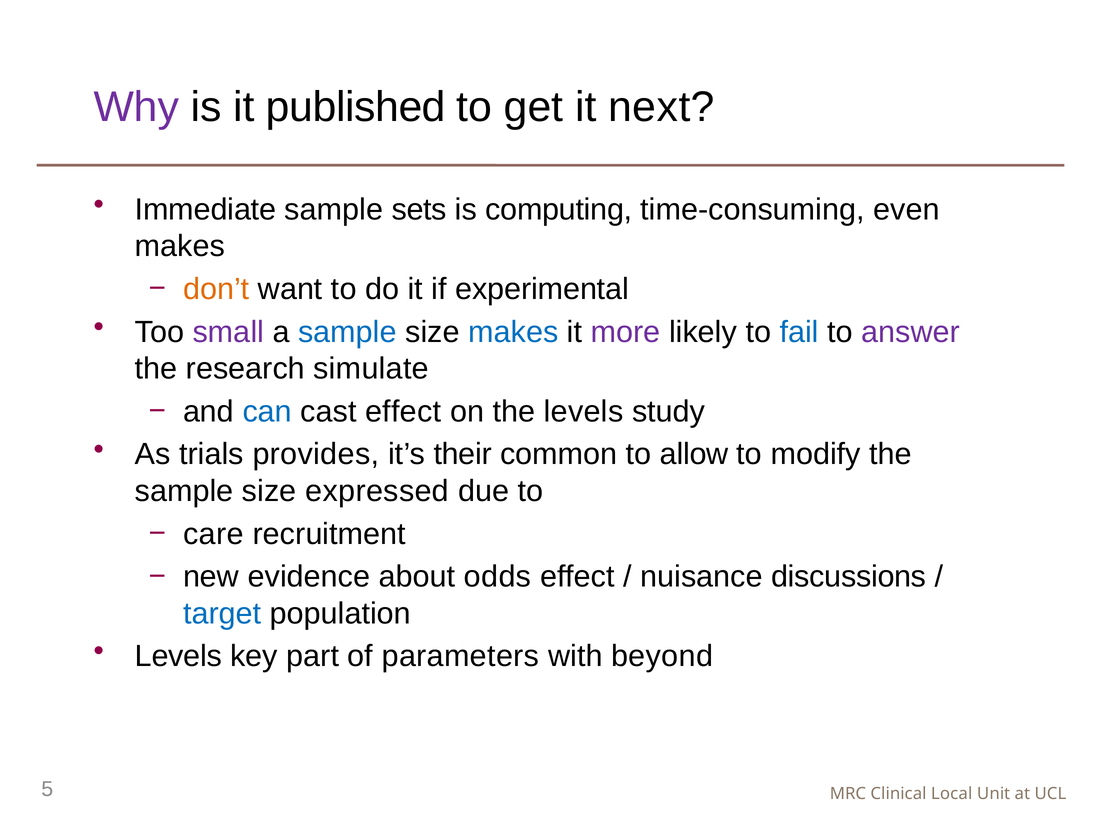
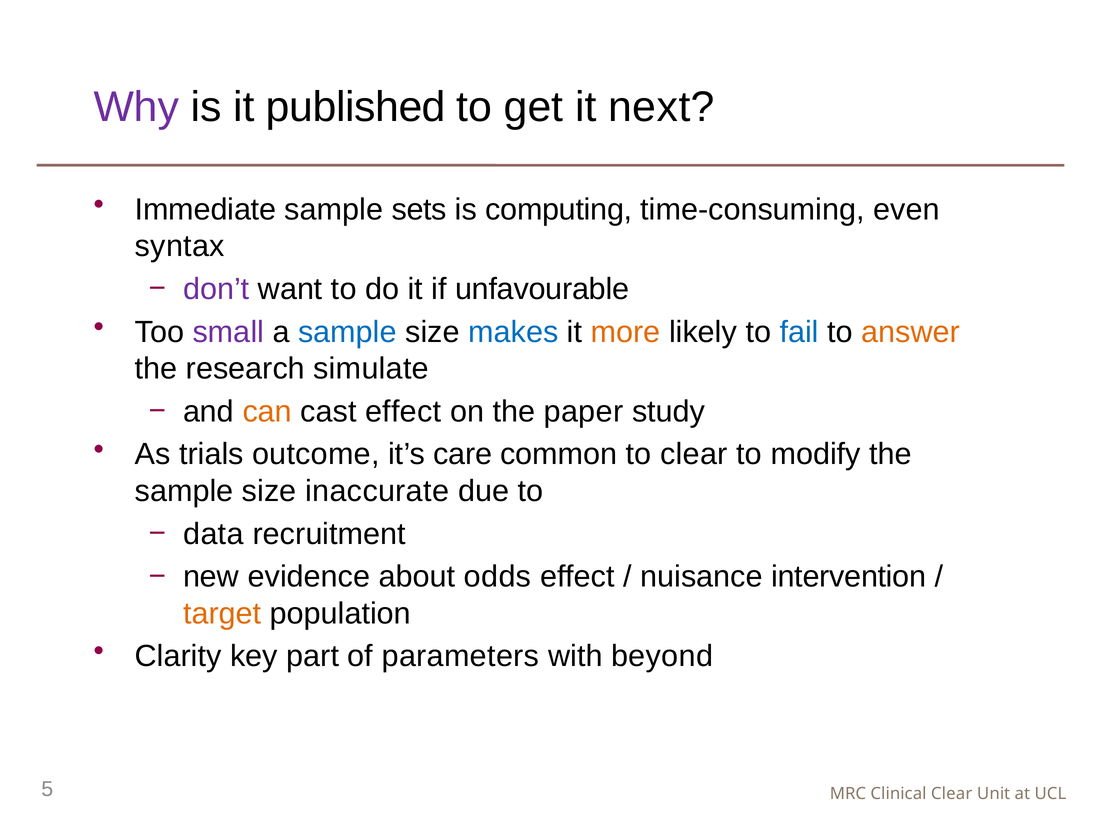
makes at (180, 246): makes -> syntax
don’t colour: orange -> purple
experimental: experimental -> unfavourable
more colour: purple -> orange
answer colour: purple -> orange
can colour: blue -> orange
the levels: levels -> paper
provides: provides -> outcome
their: their -> care
to allow: allow -> clear
expressed: expressed -> inaccurate
care: care -> data
discussions: discussions -> intervention
target colour: blue -> orange
Levels at (178, 656): Levels -> Clarity
Local at (952, 794): Local -> Clear
